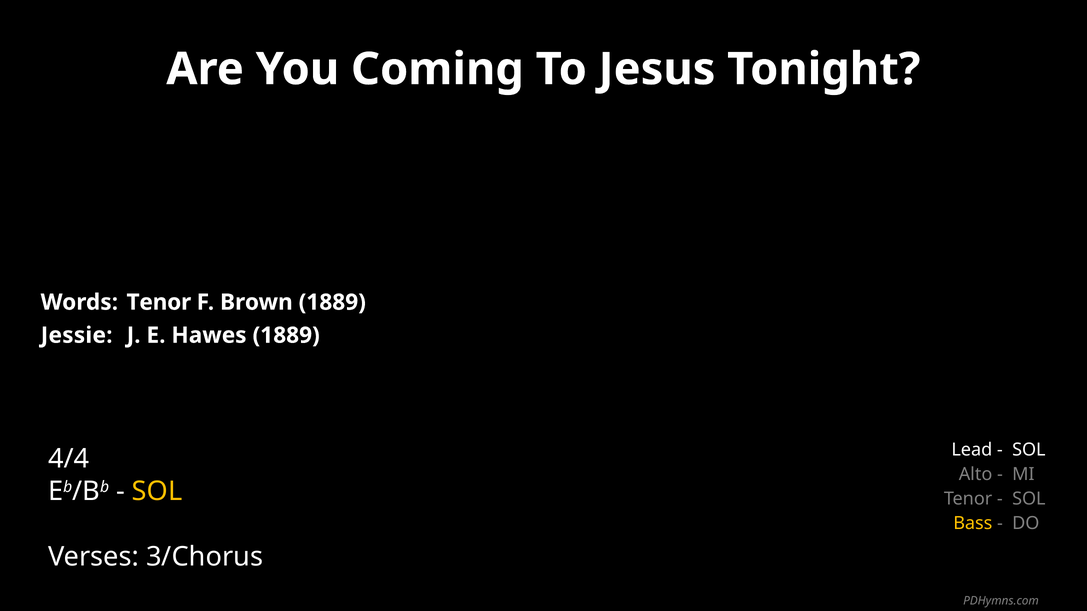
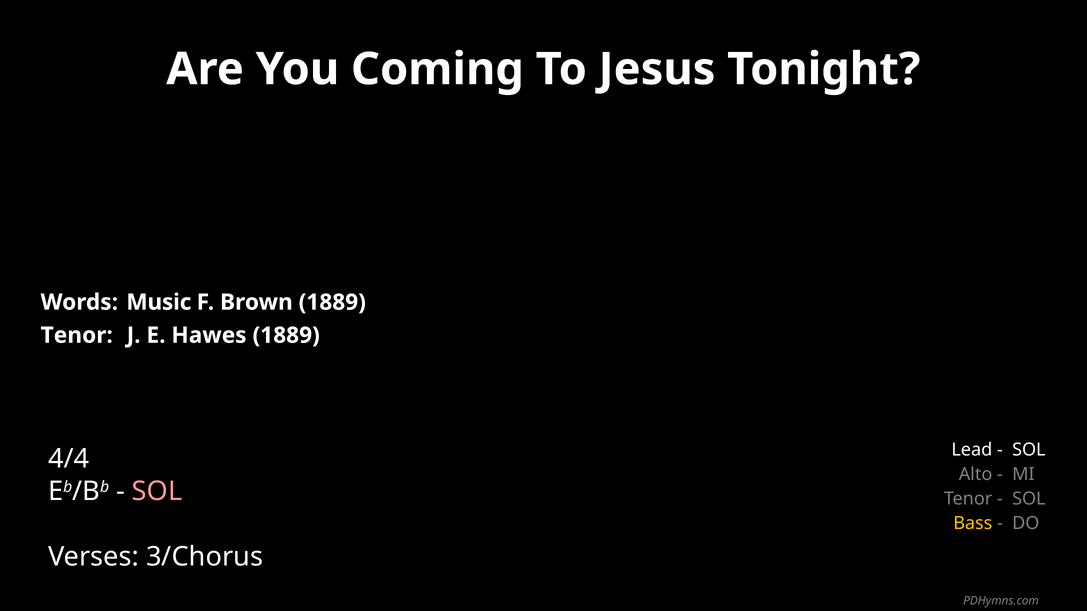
Words Tenor: Tenor -> Music
Jessie at (77, 336): Jessie -> Tenor
SOL at (157, 492) colour: yellow -> pink
